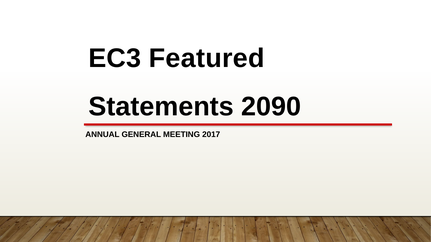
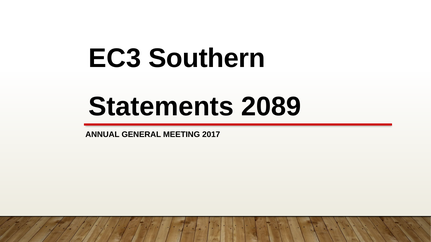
Featured: Featured -> Southern
2090: 2090 -> 2089
